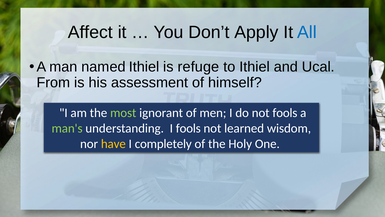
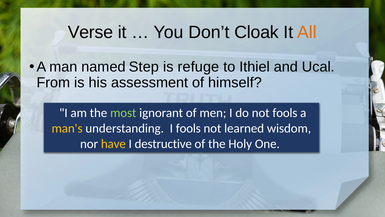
Affect: Affect -> Verse
Apply: Apply -> Cloak
All colour: blue -> orange
named Ithiel: Ithiel -> Step
man's colour: light green -> yellow
completely: completely -> destructive
